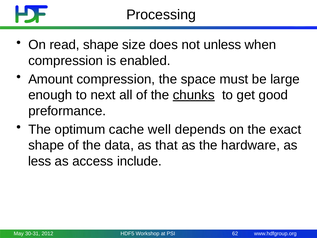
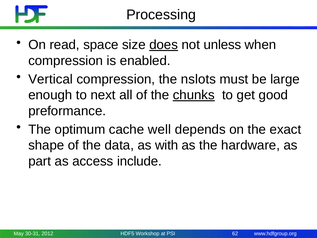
read shape: shape -> space
does underline: none -> present
Amount: Amount -> Vertical
space: space -> nslots
that: that -> with
less: less -> part
